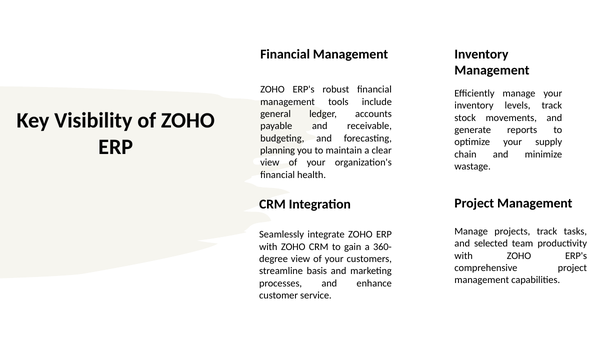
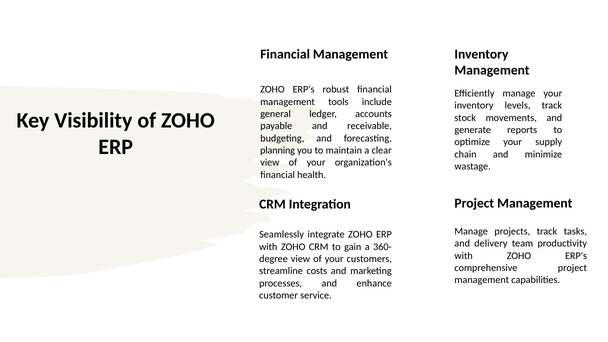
selected: selected -> delivery
basis: basis -> costs
